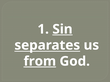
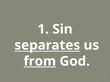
Sin underline: present -> none
